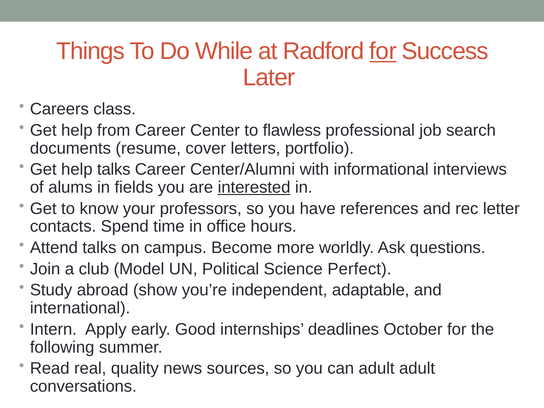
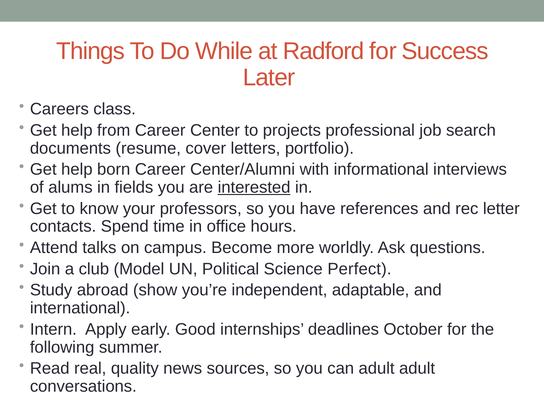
for at (383, 51) underline: present -> none
flawless: flawless -> projects
help talks: talks -> born
